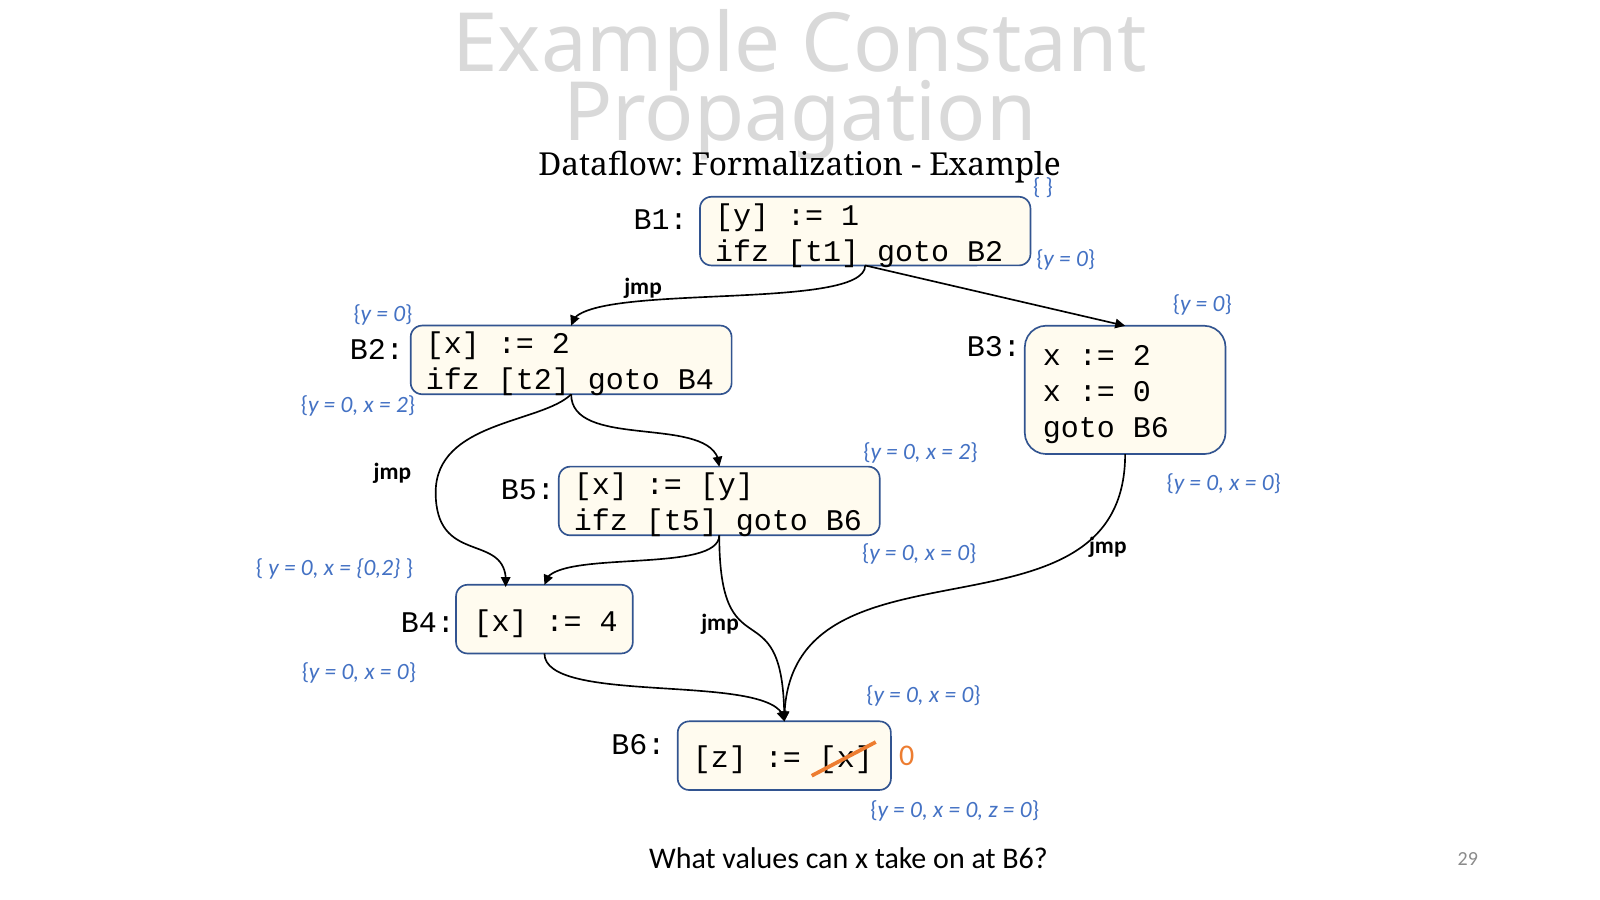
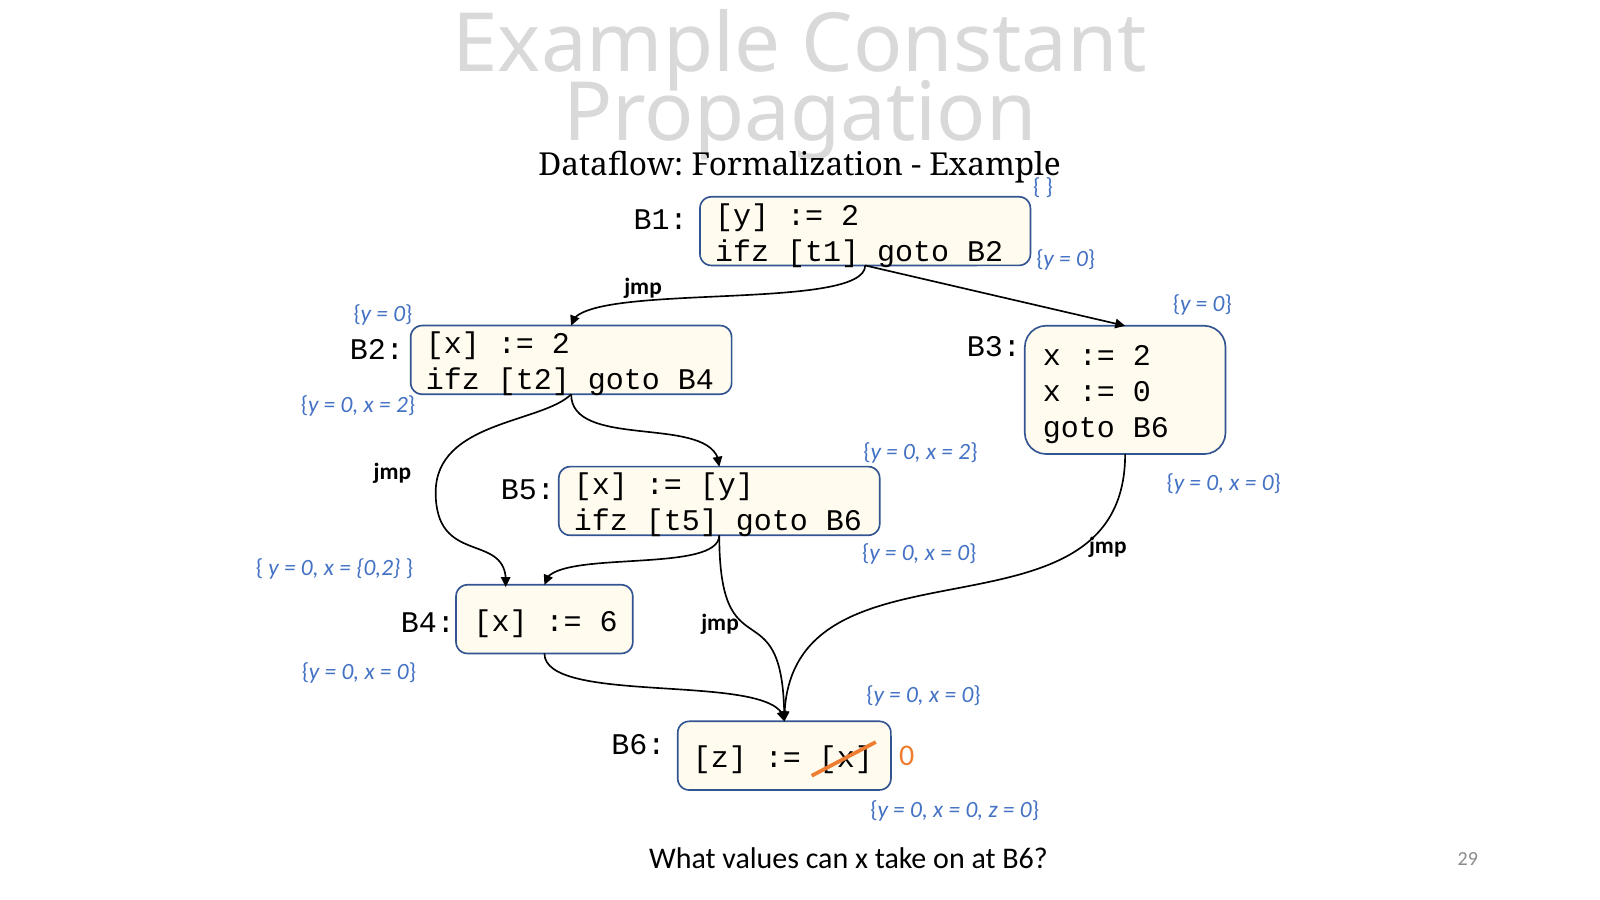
1 at (850, 215): 1 -> 2
4: 4 -> 6
